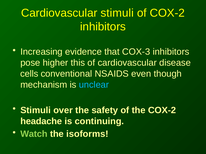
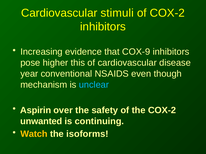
COX-3: COX-3 -> COX-9
cells: cells -> year
Stimuli at (36, 111): Stimuli -> Aspirin
headache: headache -> unwanted
Watch colour: light green -> yellow
